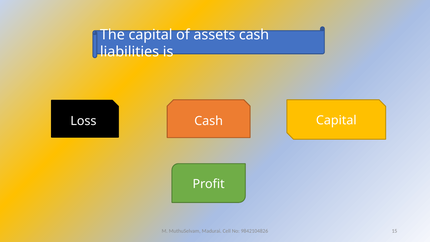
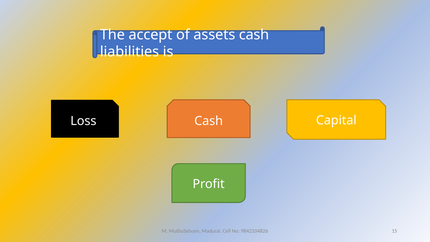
The capital: capital -> accept
